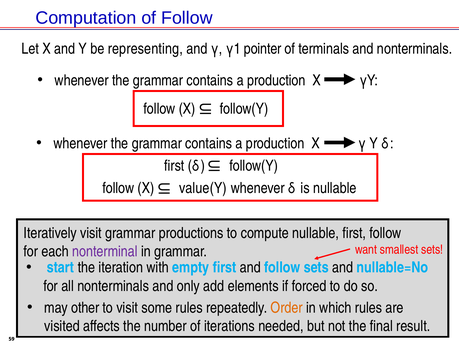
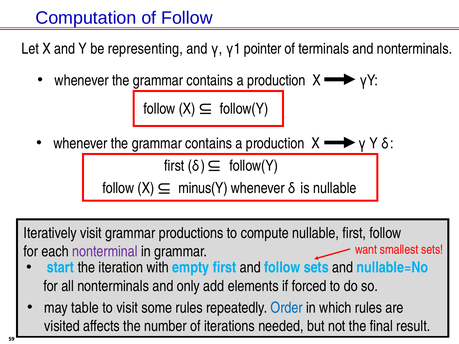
value(Y: value(Y -> minus(Y
other: other -> table
Order colour: orange -> blue
